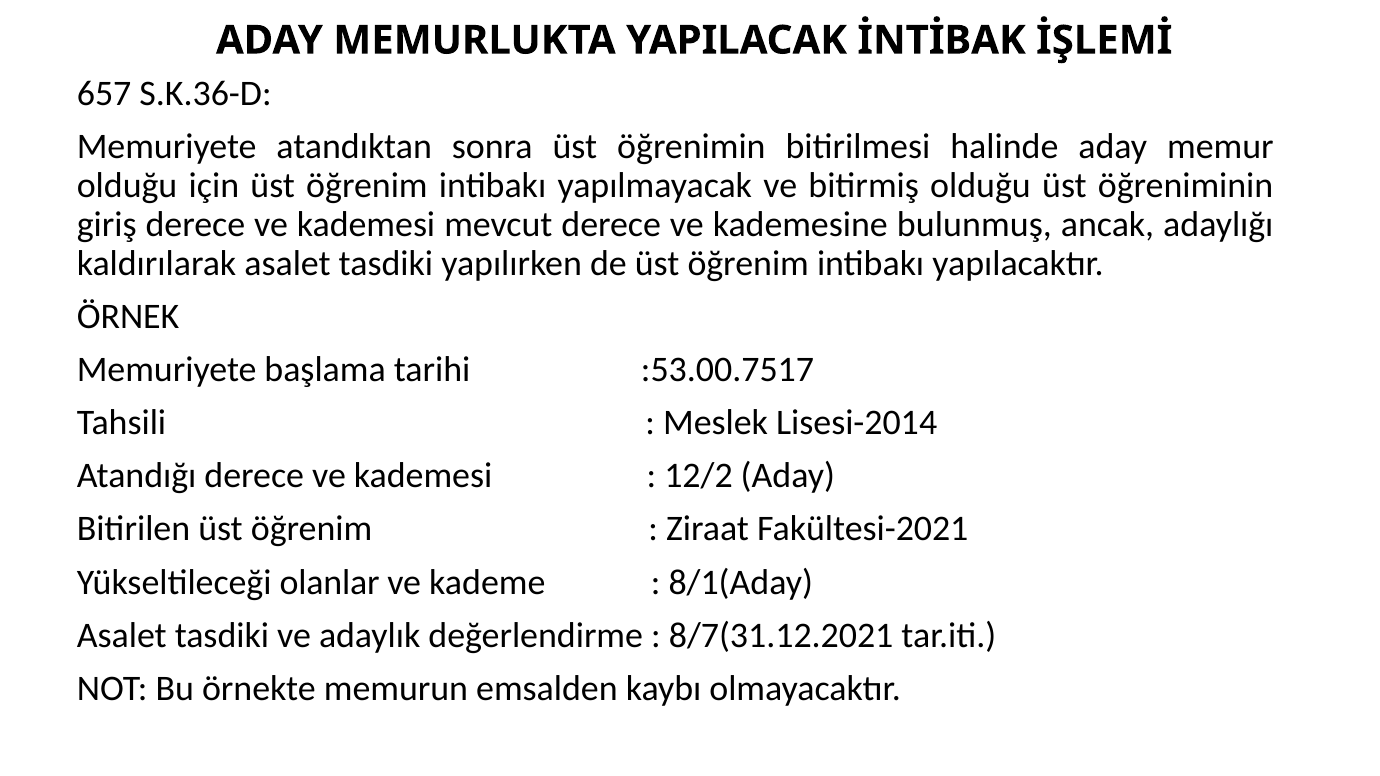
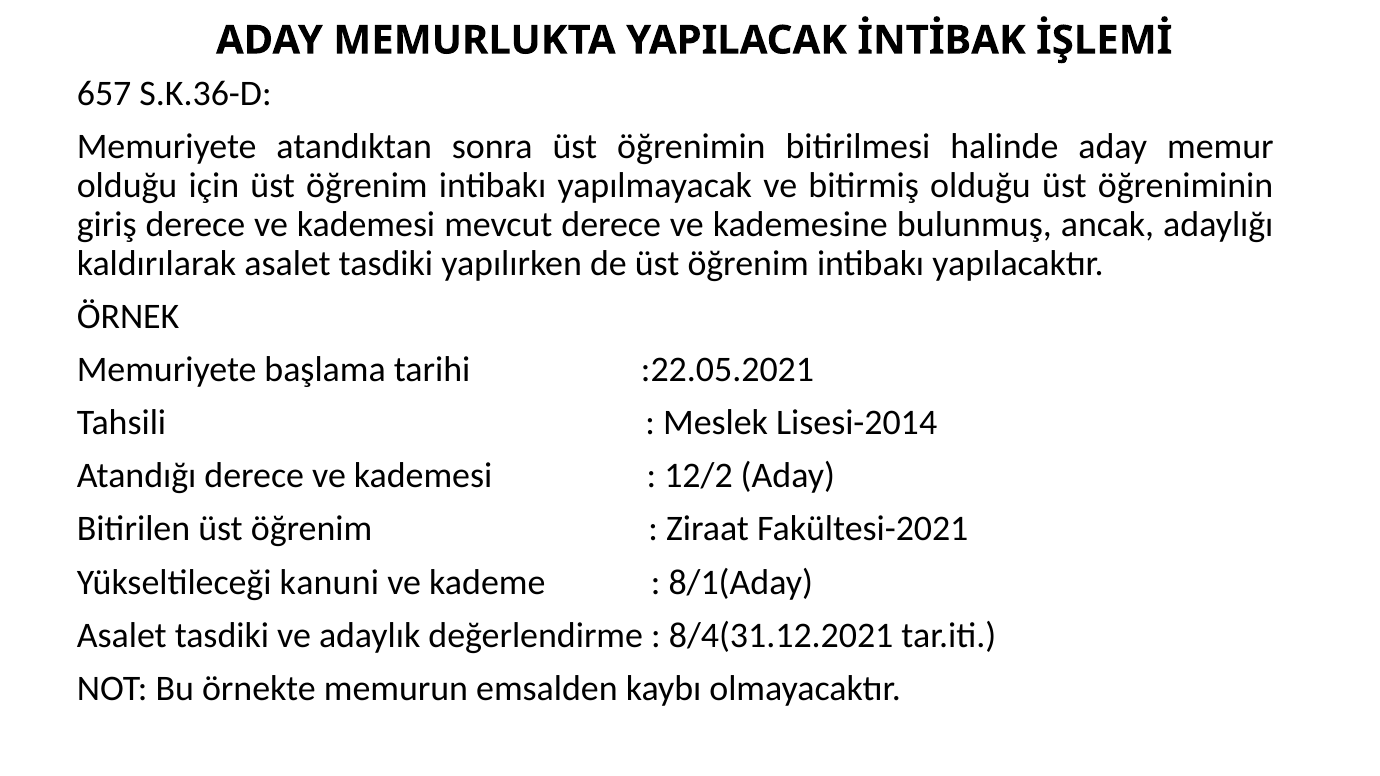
:53.00.7517: :53.00.7517 -> :22.05.2021
olanlar: olanlar -> kanuni
8/7(31.12.2021: 8/7(31.12.2021 -> 8/4(31.12.2021
